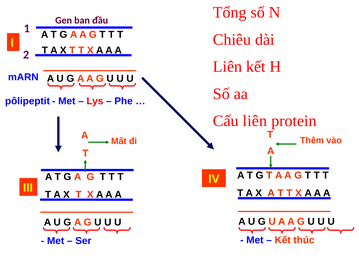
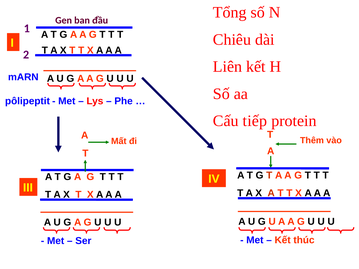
Cấu liên: liên -> tiếp
